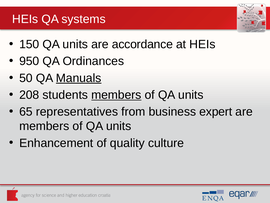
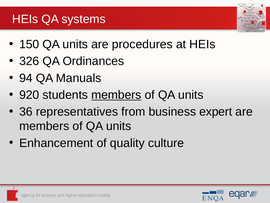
accordance: accordance -> procedures
950: 950 -> 326
50: 50 -> 94
Manuals underline: present -> none
208: 208 -> 920
65: 65 -> 36
